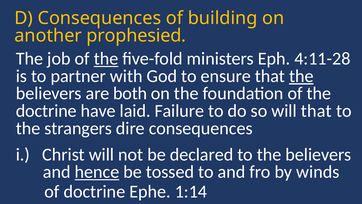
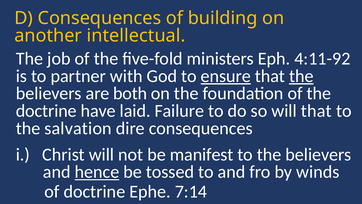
prophesied: prophesied -> intellectual
the at (106, 59) underline: present -> none
4:11-28: 4:11-28 -> 4:11-92
ensure underline: none -> present
strangers: strangers -> salvation
declared: declared -> manifest
1:14: 1:14 -> 7:14
